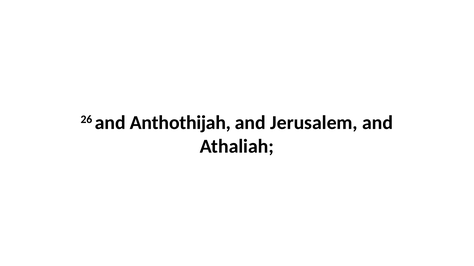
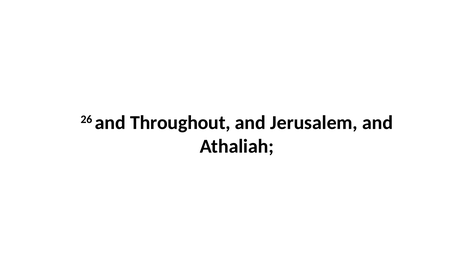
Anthothijah: Anthothijah -> Throughout
